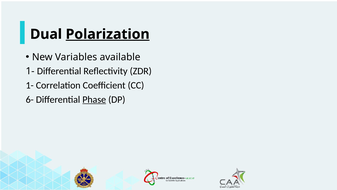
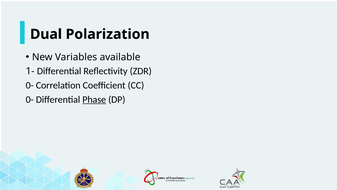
Polarization underline: present -> none
1- at (30, 85): 1- -> 0-
6- at (30, 99): 6- -> 0-
